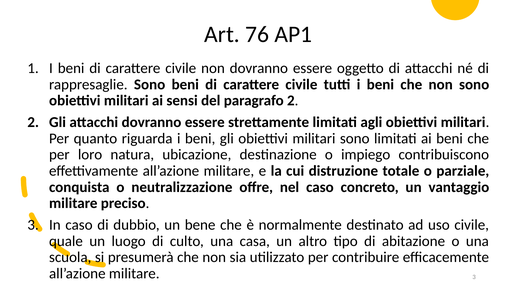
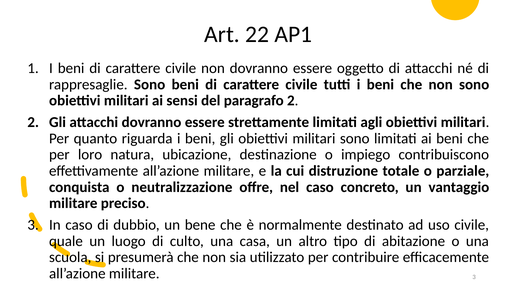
76: 76 -> 22
